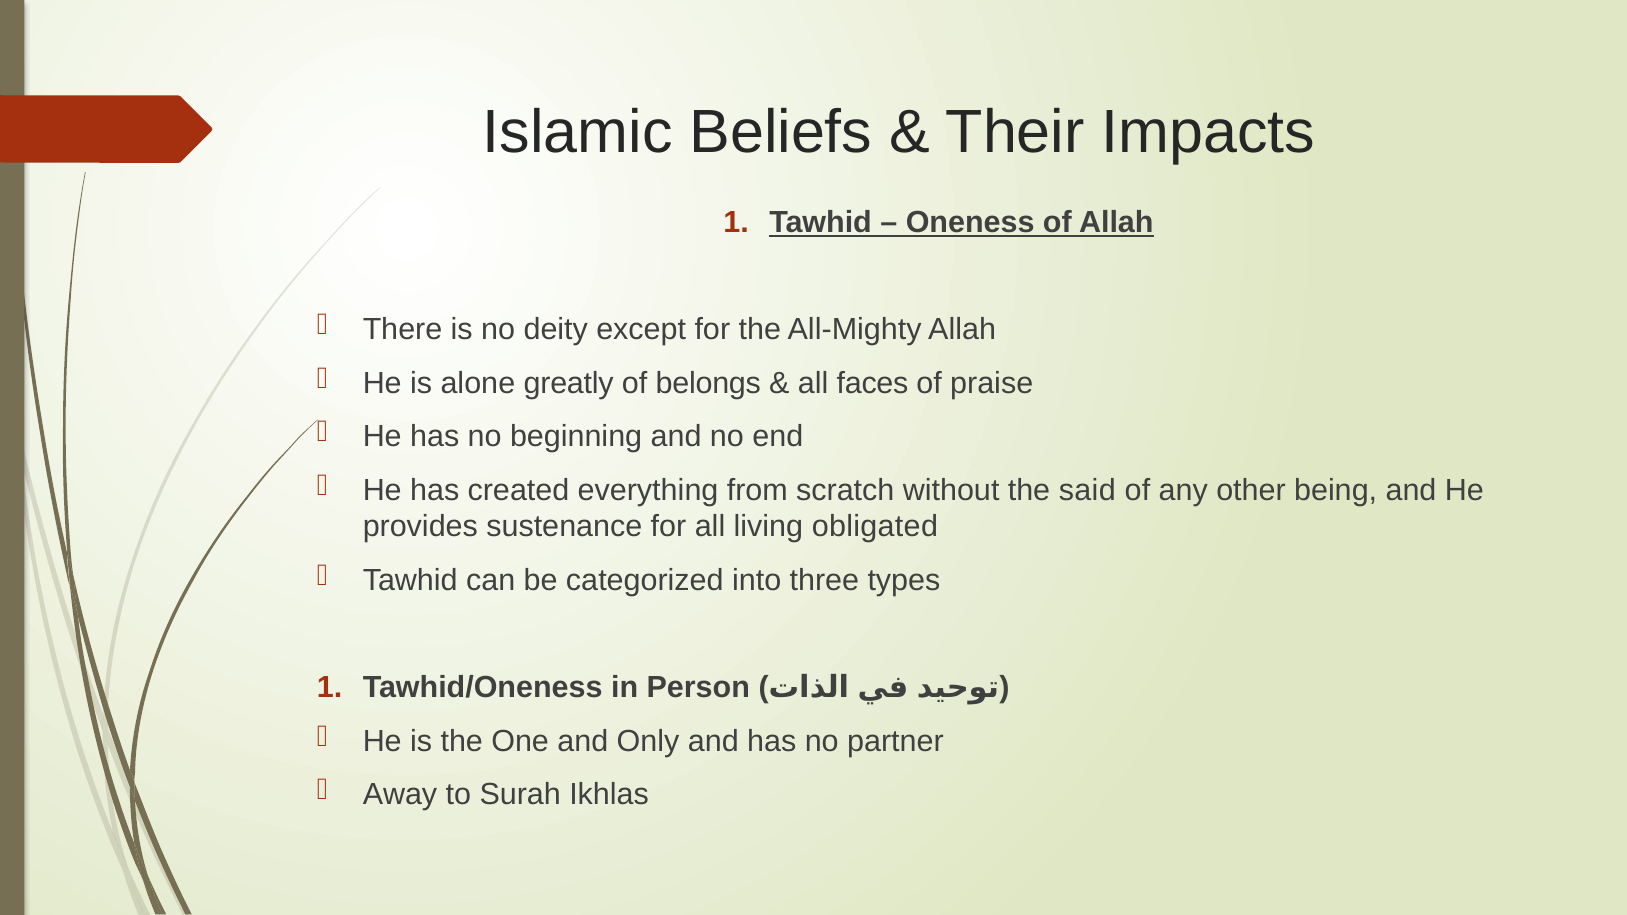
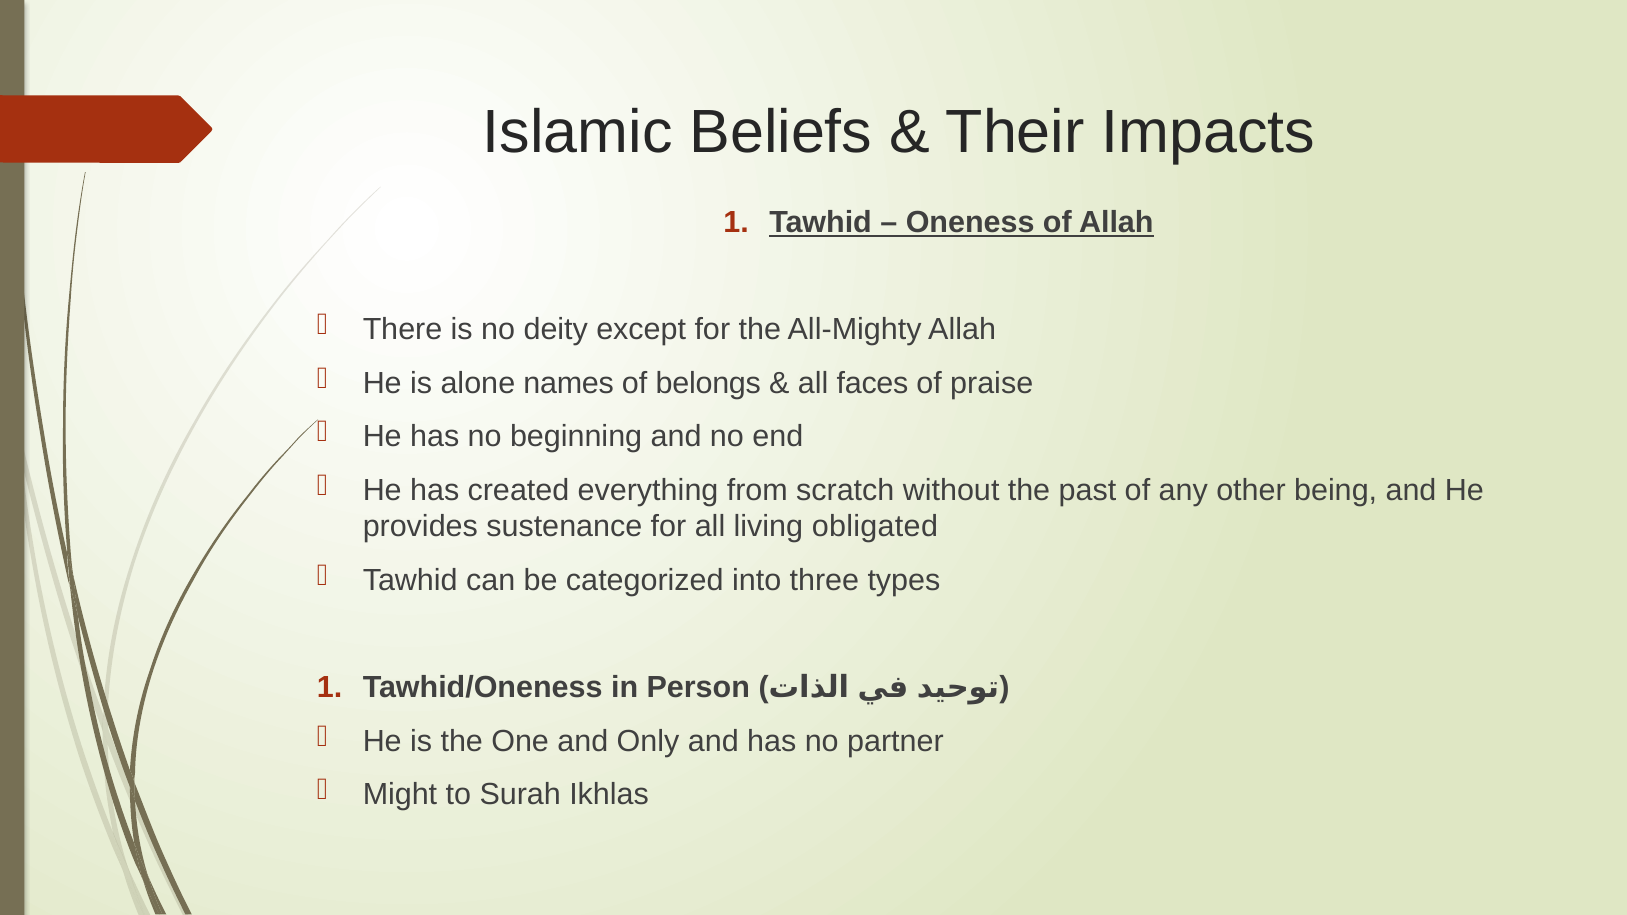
greatly: greatly -> names
said: said -> past
Away: Away -> Might
